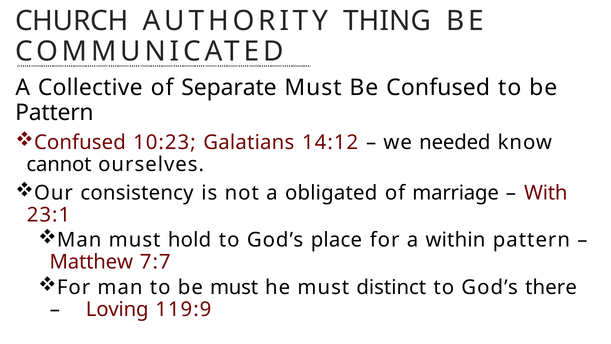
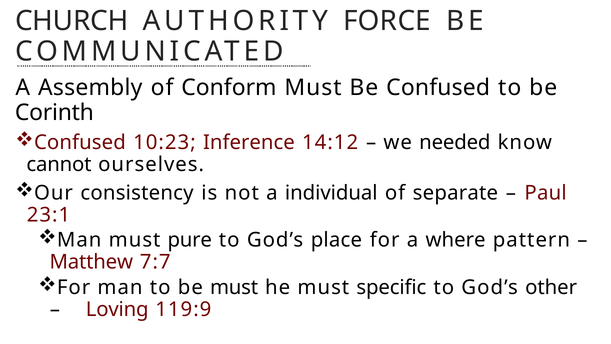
THING: THING -> FORCE
Collective: Collective -> Assembly
Separate: Separate -> Conform
Pattern at (54, 112): Pattern -> Corinth
Galatians: Galatians -> Inference
obligated: obligated -> individual
marriage: marriage -> separate
With: With -> Paul
hold: hold -> pure
within: within -> where
distinct: distinct -> specific
there: there -> other
